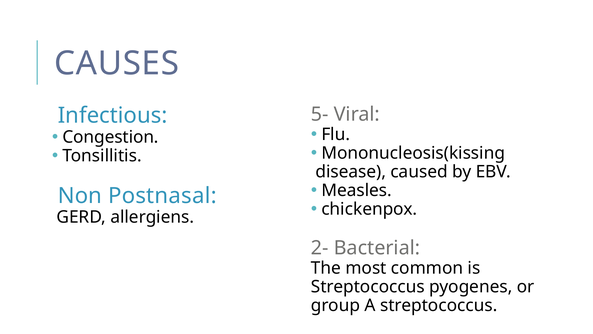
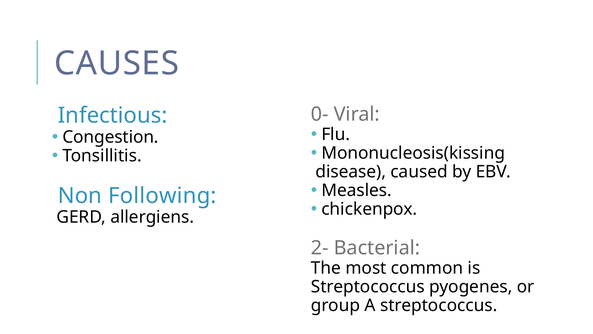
5-: 5- -> 0-
Postnasal: Postnasal -> Following
